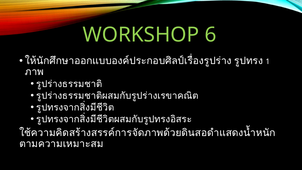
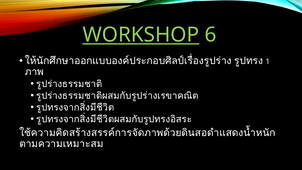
WORKSHOP underline: none -> present
